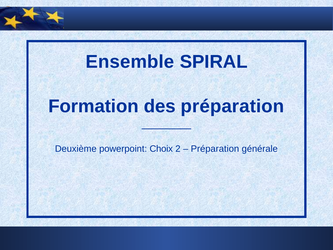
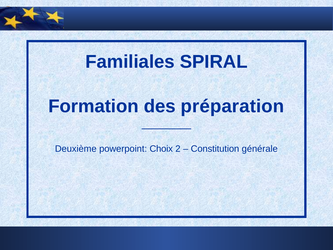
Ensemble: Ensemble -> Familiales
Préparation at (215, 149): Préparation -> Constitution
